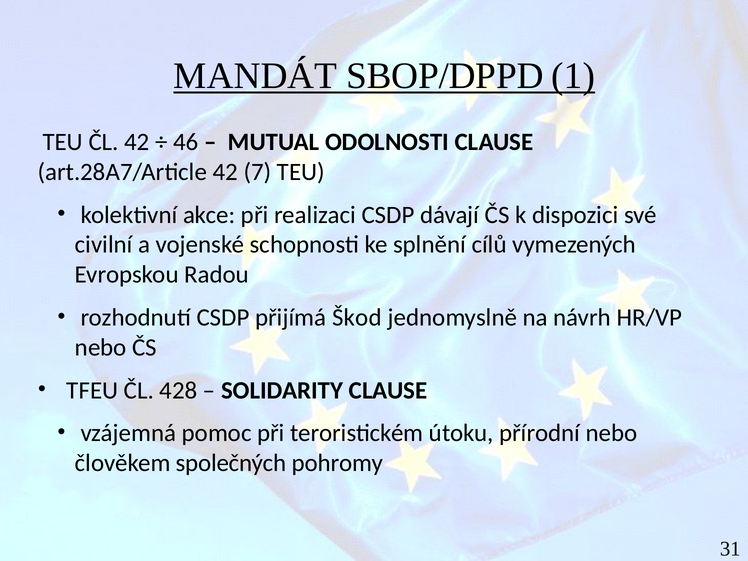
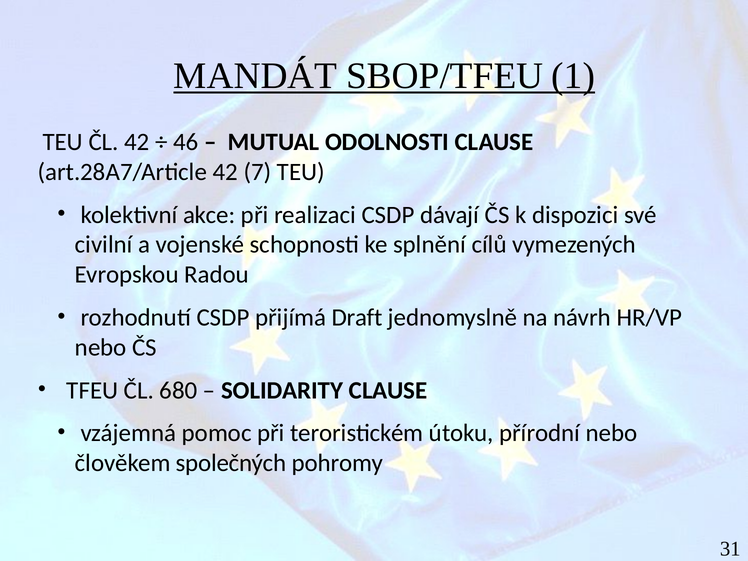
SBOP/DPPD: SBOP/DPPD -> SBOP/TFEU
Škod: Škod -> Draft
428: 428 -> 680
